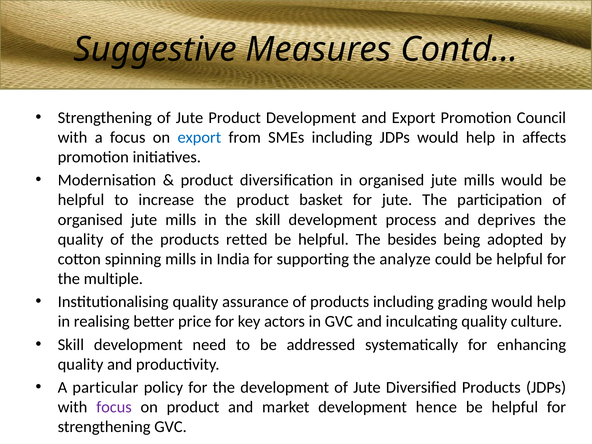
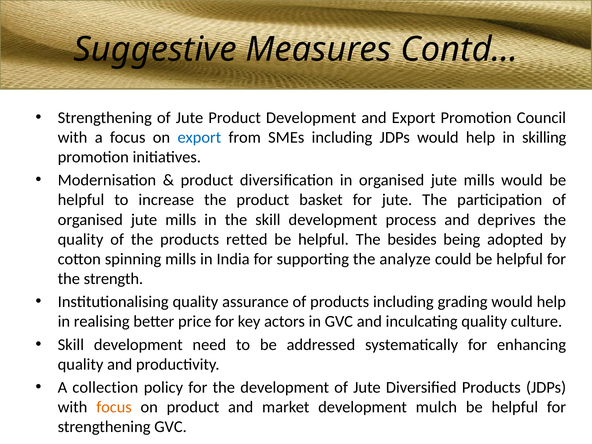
affects: affects -> skilling
multiple: multiple -> strength
particular: particular -> collection
focus at (114, 407) colour: purple -> orange
hence: hence -> mulch
